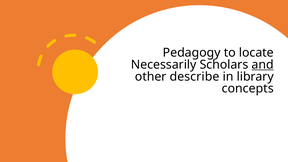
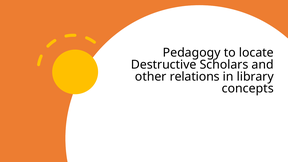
Necessarily: Necessarily -> Destructive
and underline: present -> none
describe: describe -> relations
